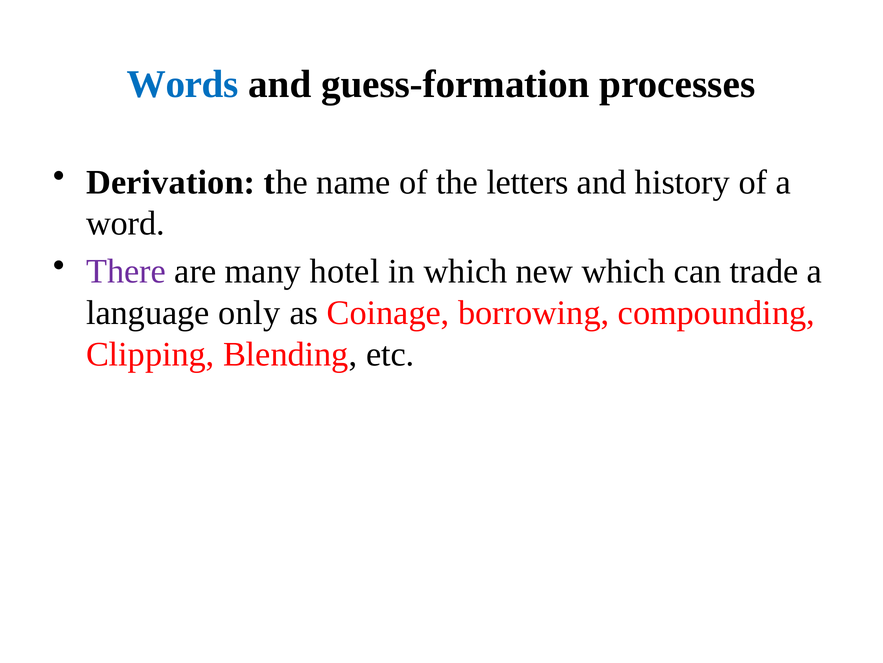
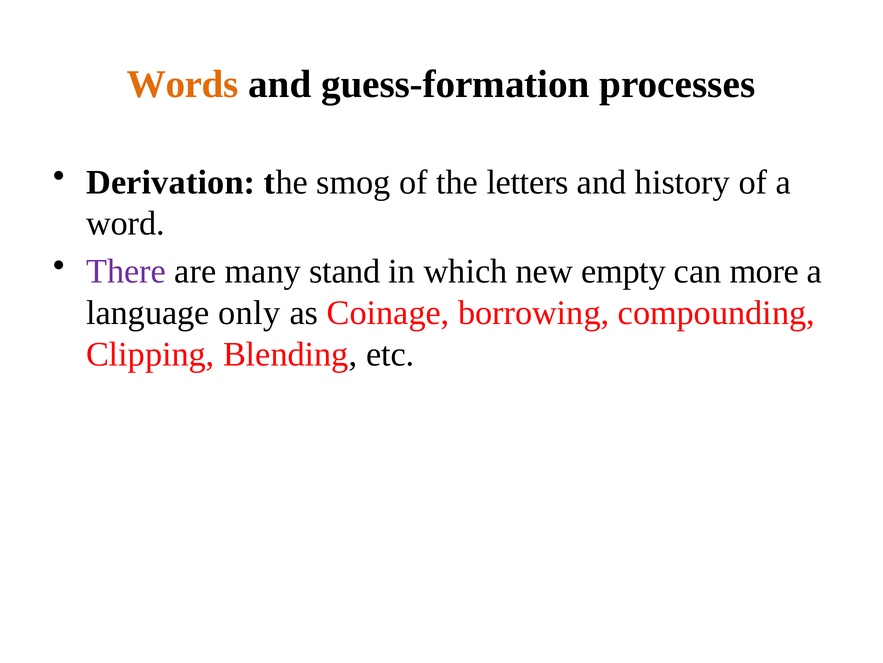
Words colour: blue -> orange
name: name -> smog
hotel: hotel -> stand
new which: which -> empty
trade: trade -> more
